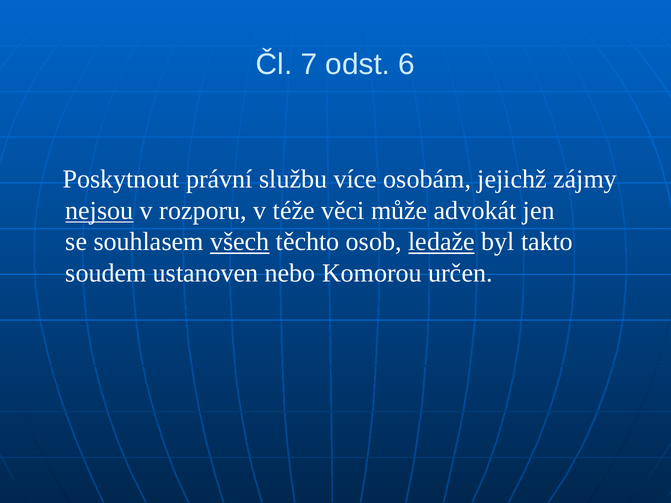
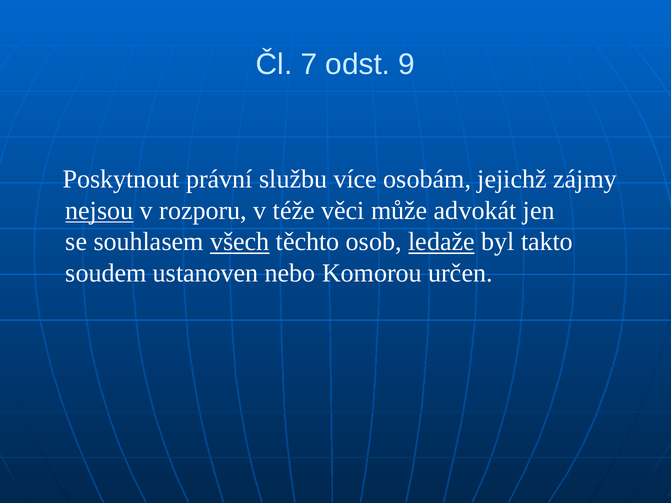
6: 6 -> 9
